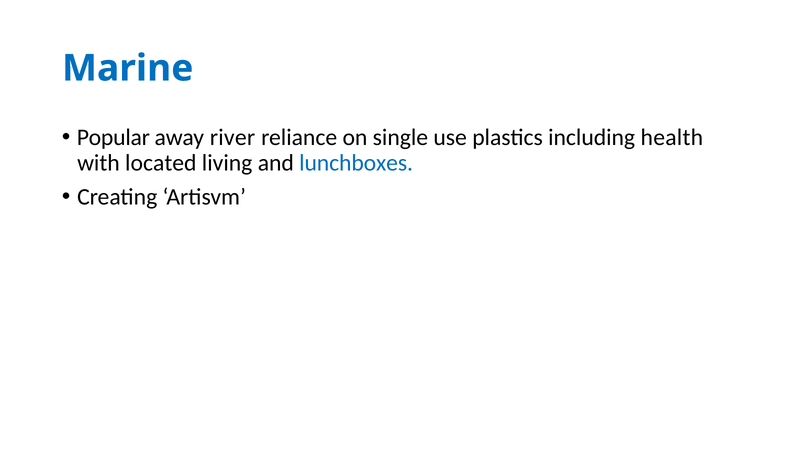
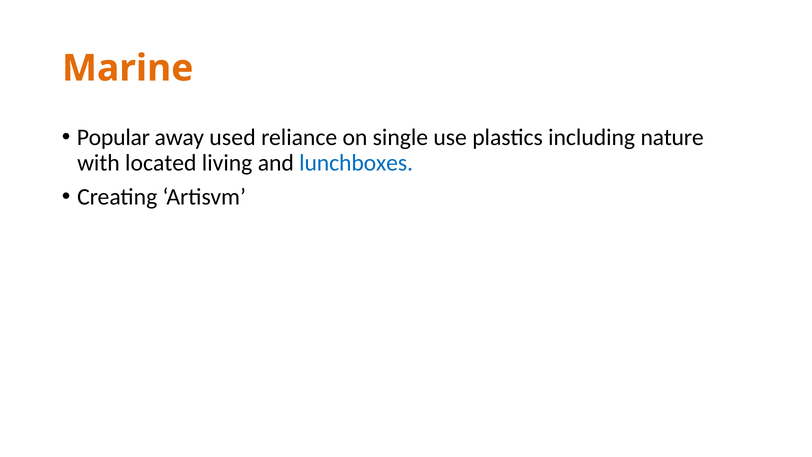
Marine colour: blue -> orange
river: river -> used
health: health -> nature
